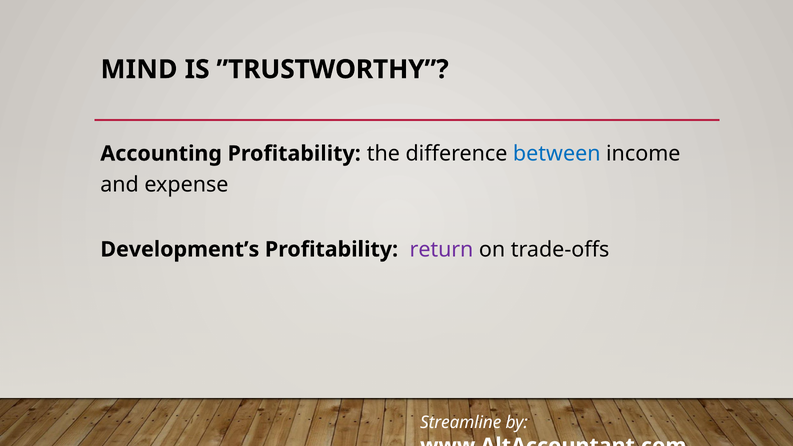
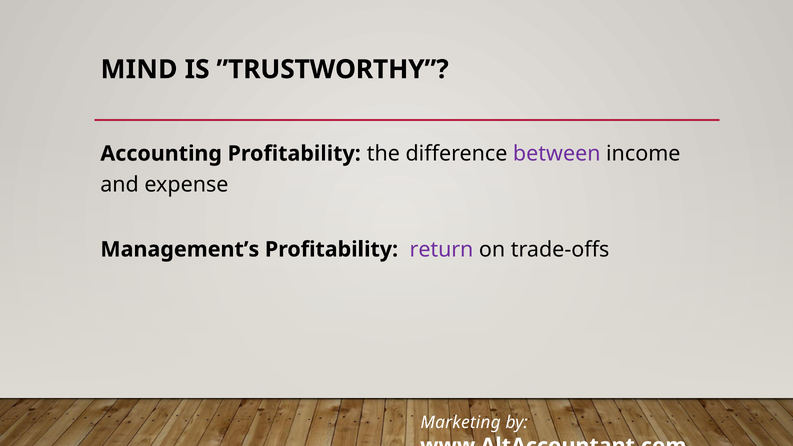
between colour: blue -> purple
Development’s: Development’s -> Management’s
Streamline: Streamline -> Marketing
